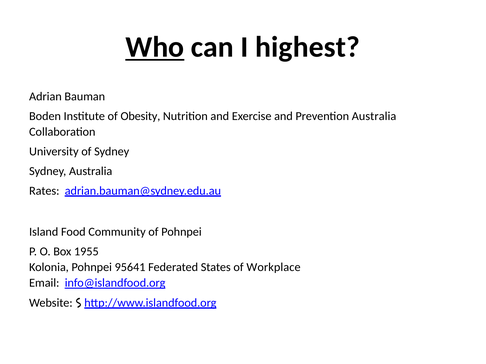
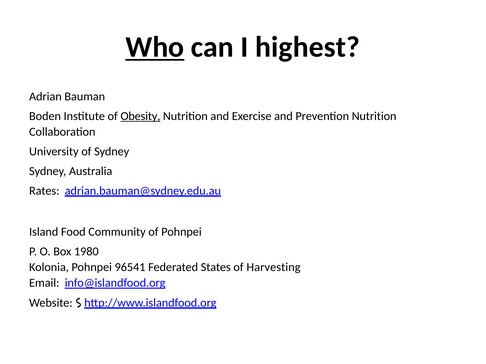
Obesity underline: none -> present
Prevention Australia: Australia -> Nutrition
1955: 1955 -> 1980
95641: 95641 -> 96541
Workplace: Workplace -> Harvesting
